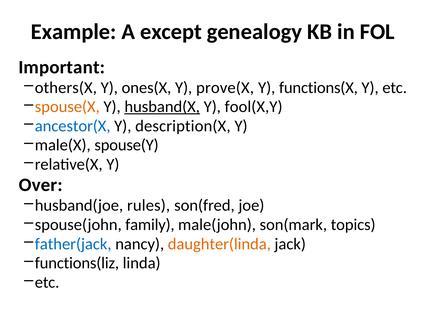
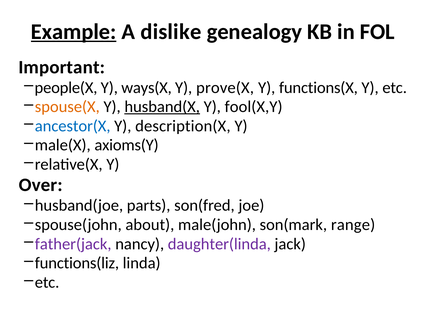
Example underline: none -> present
except: except -> dislike
others(X: others(X -> people(X
ones(X: ones(X -> ways(X
spouse(Y: spouse(Y -> axioms(Y
rules: rules -> parts
family: family -> about
topics: topics -> range
father(jack colour: blue -> purple
daughter(linda colour: orange -> purple
